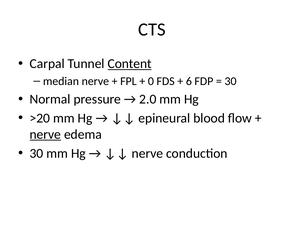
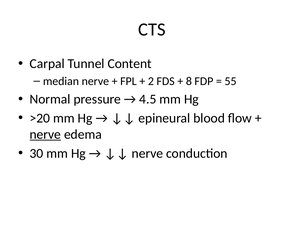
Content underline: present -> none
0: 0 -> 2
6: 6 -> 8
30 at (231, 81): 30 -> 55
2.0: 2.0 -> 4.5
